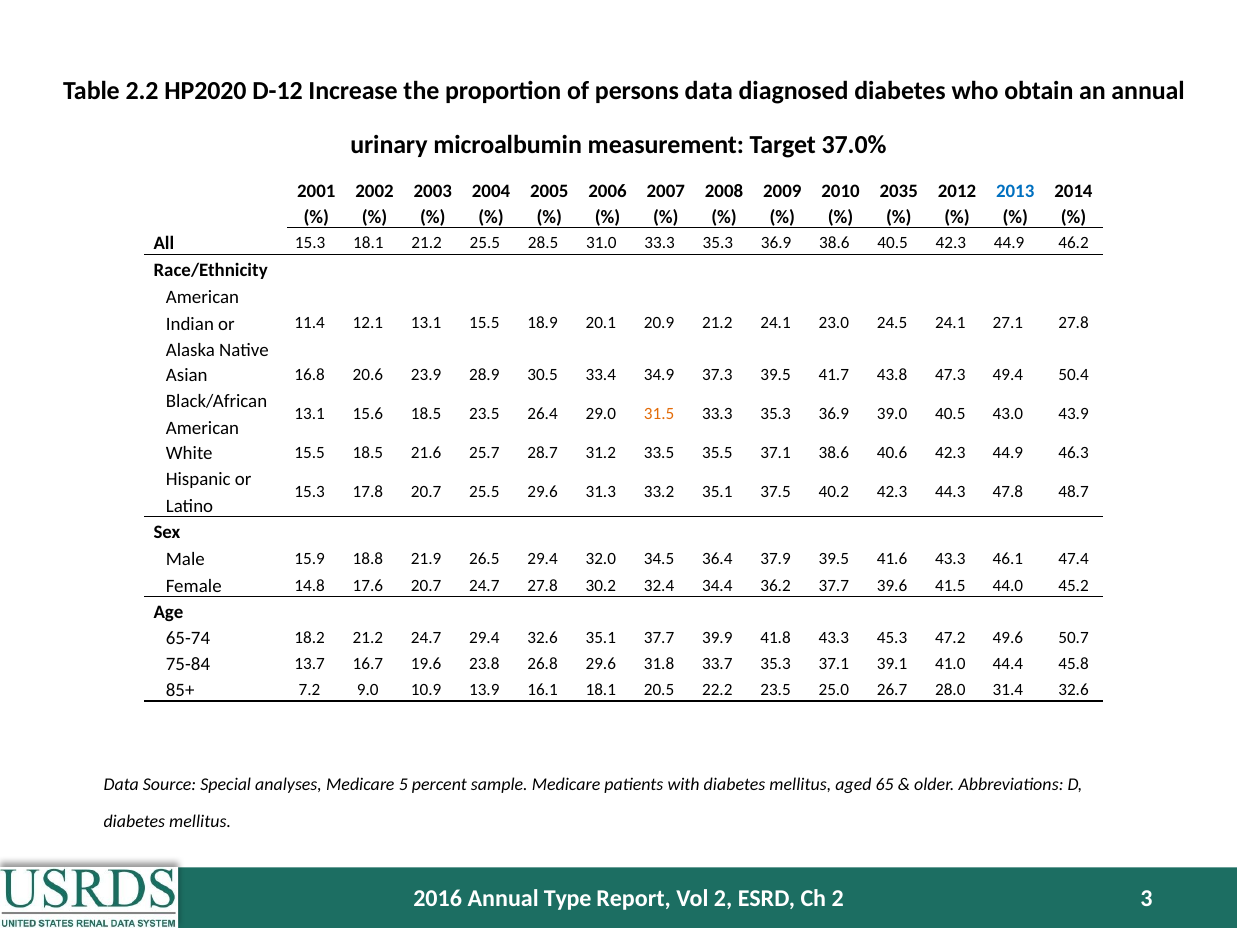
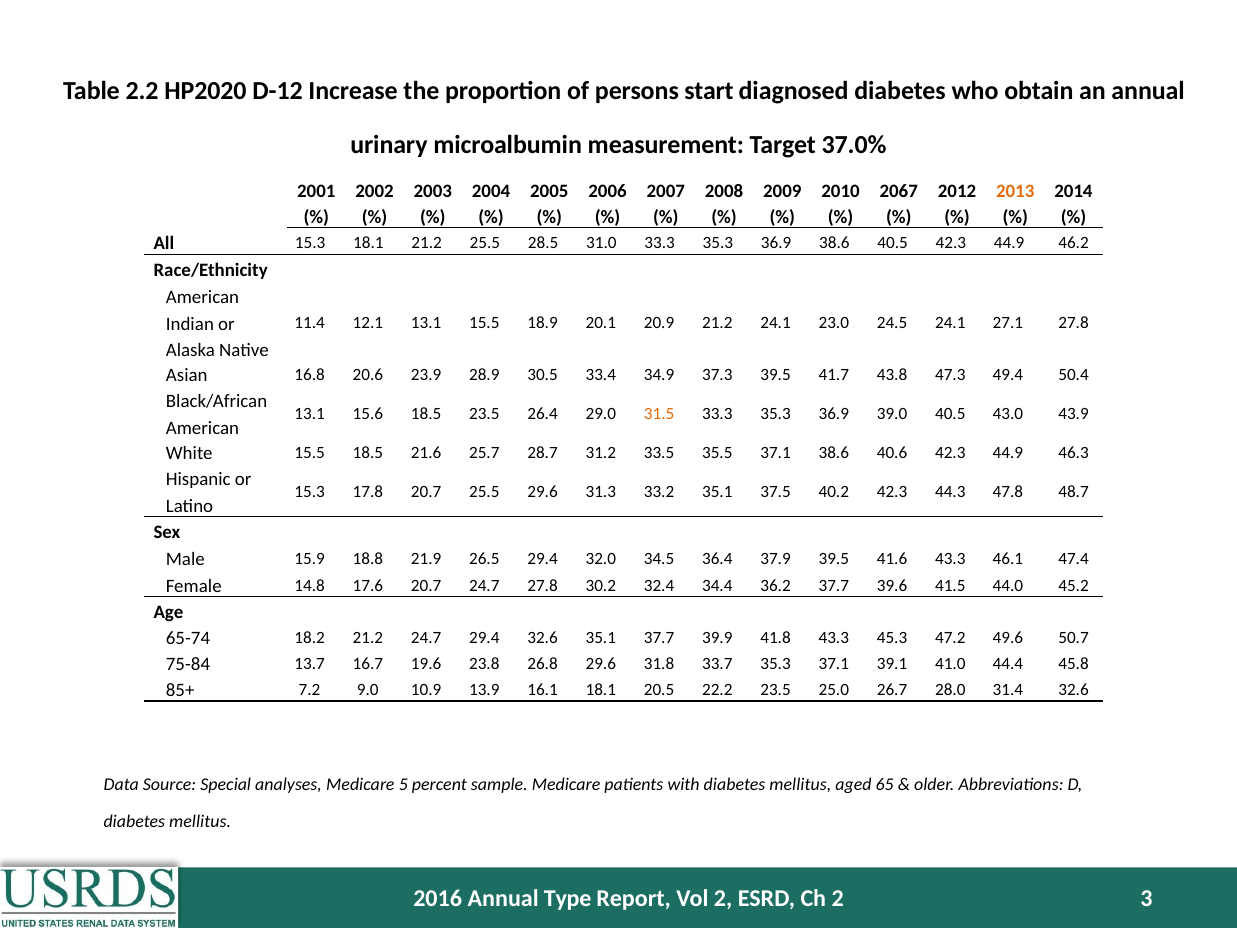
persons data: data -> start
2035: 2035 -> 2067
2013 colour: blue -> orange
